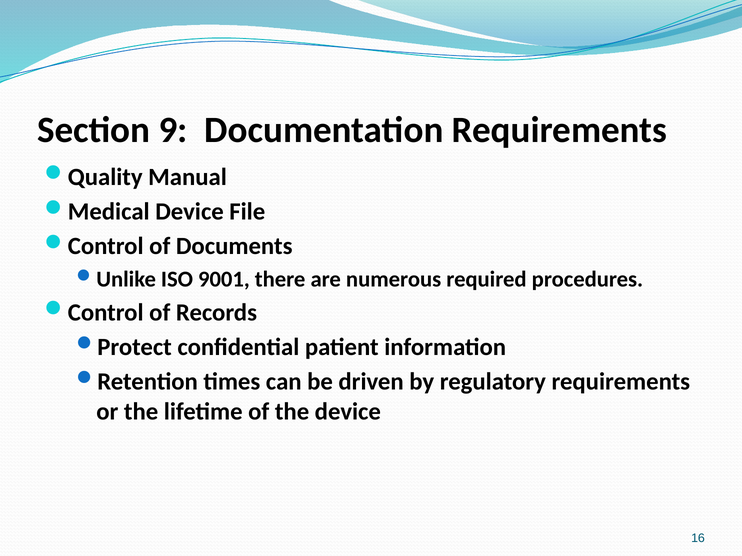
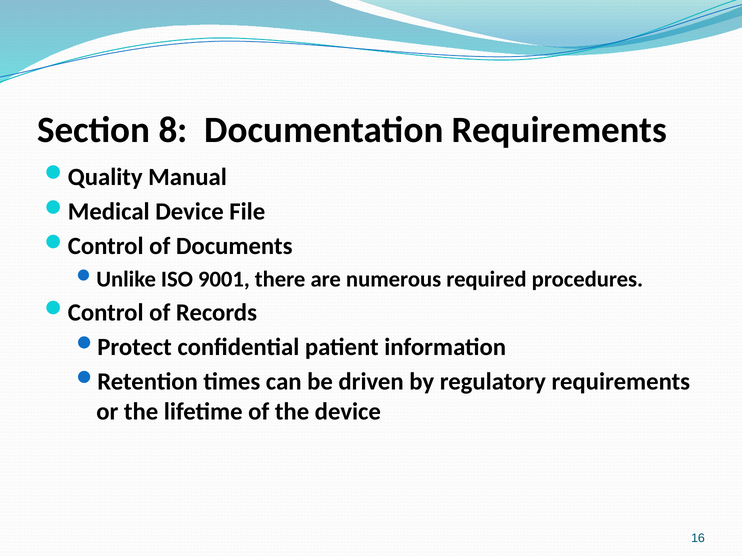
9: 9 -> 8
